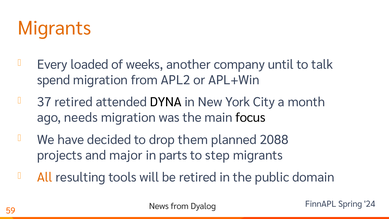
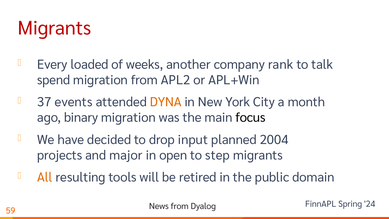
Migrants at (54, 28) colour: orange -> red
until: until -> rank
37 retired: retired -> events
DYNA colour: black -> orange
needs: needs -> binary
them: them -> input
2088: 2088 -> 2004
parts: parts -> open
